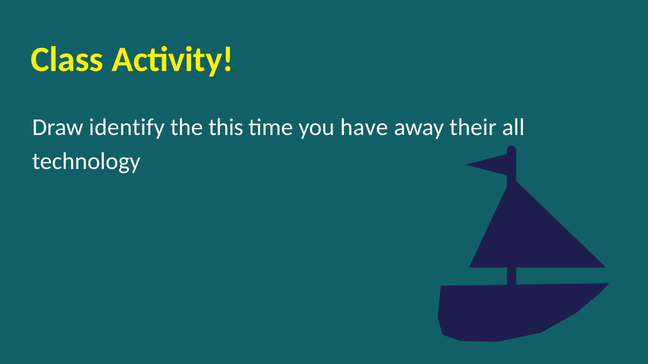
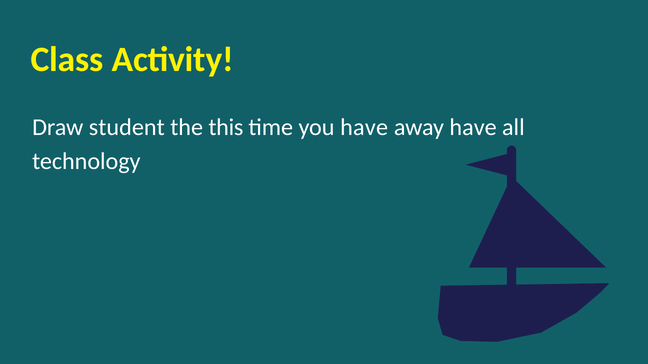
identify: identify -> student
away their: their -> have
